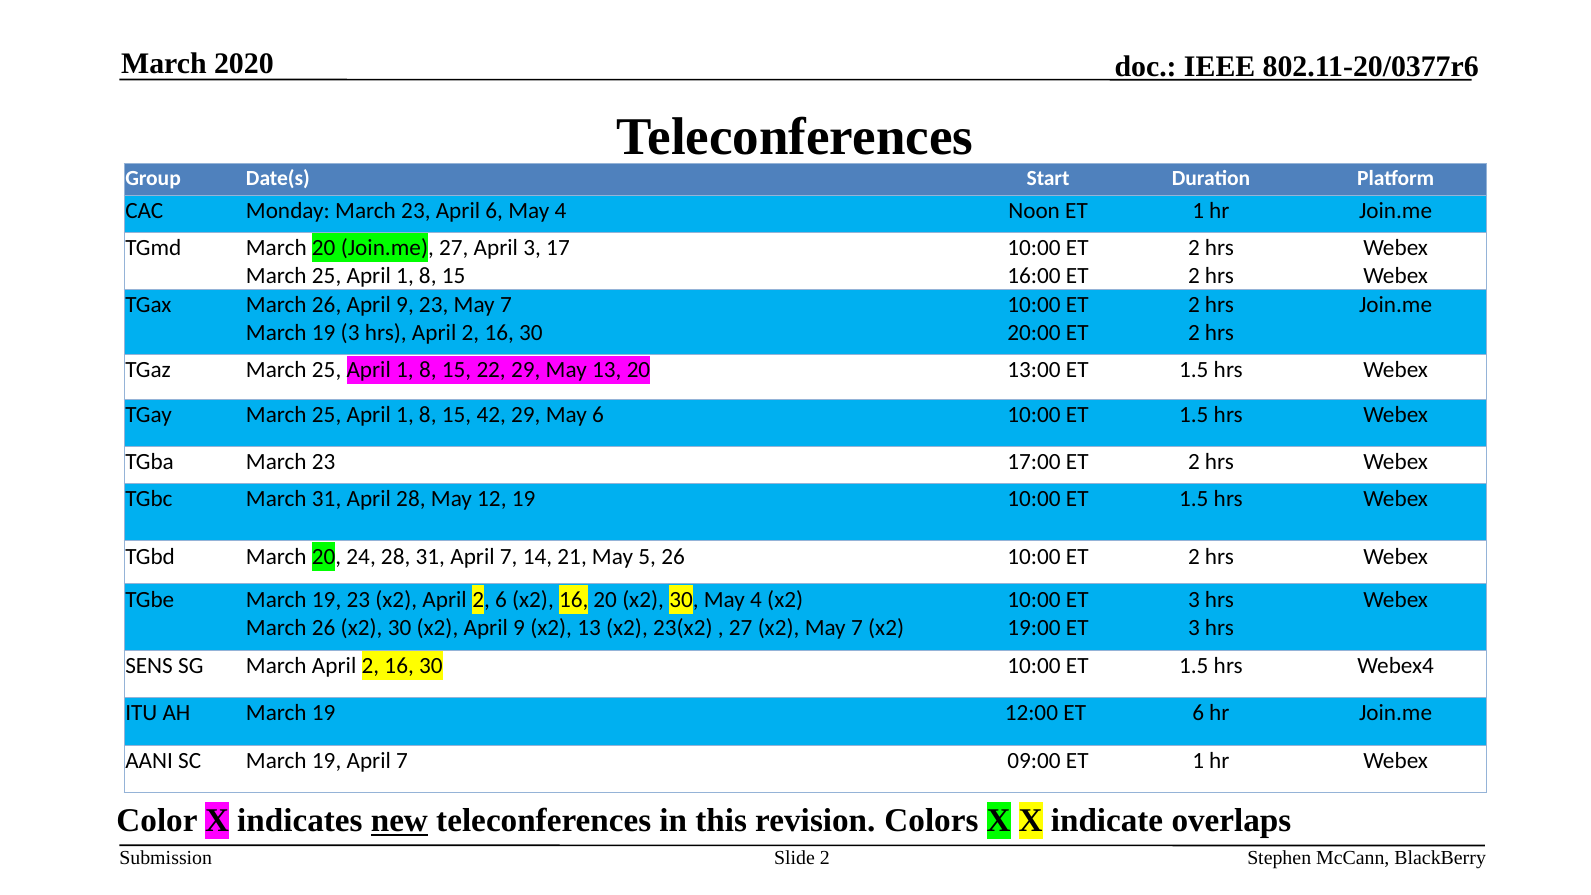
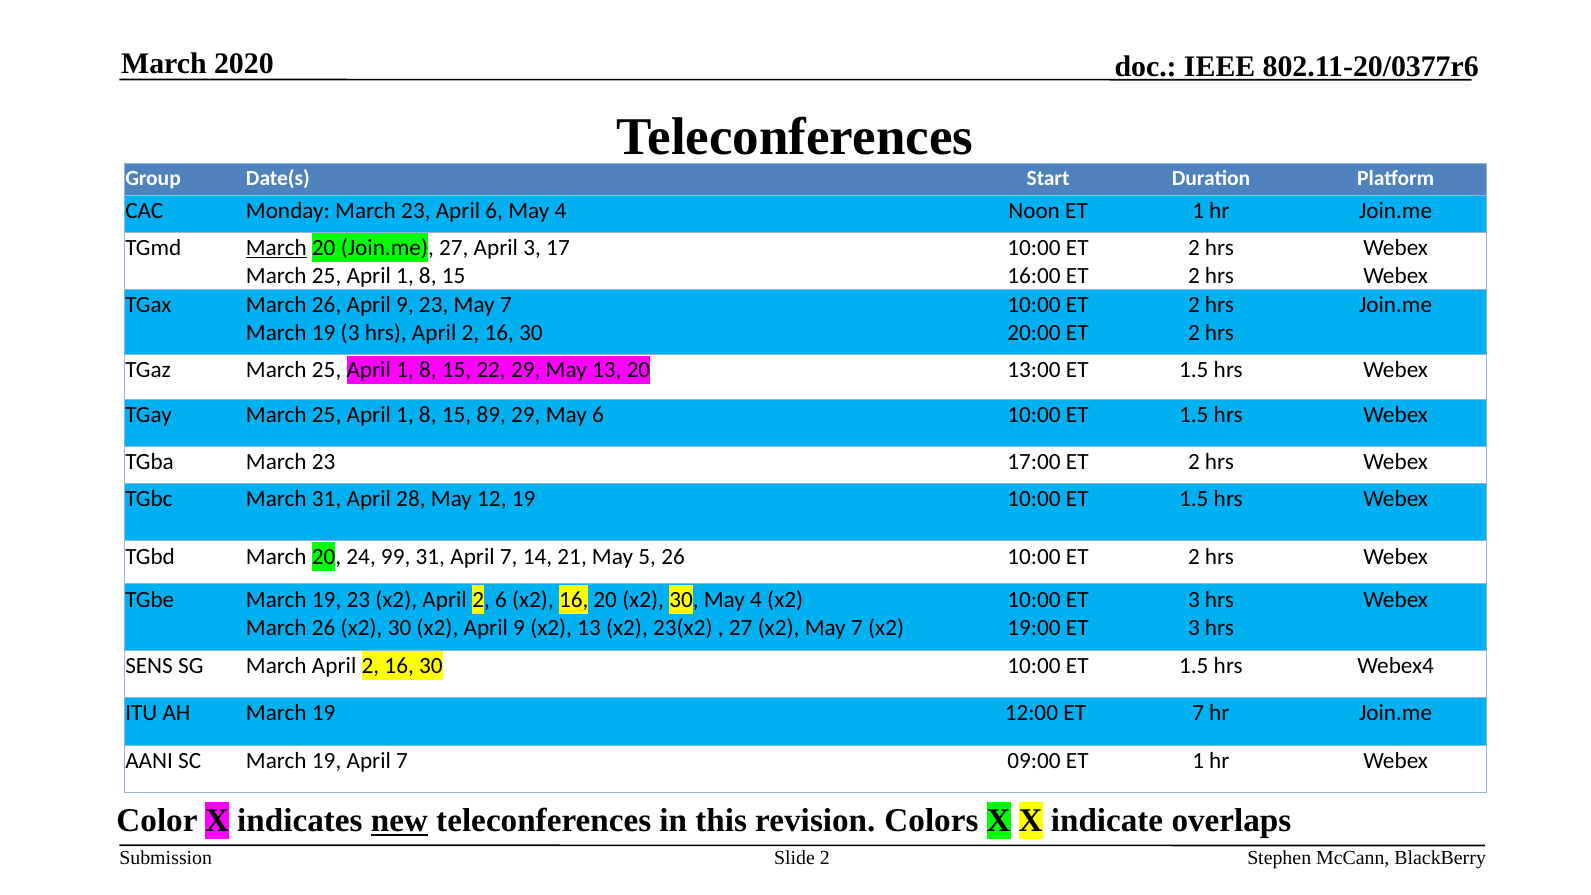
March at (276, 248) underline: none -> present
42: 42 -> 89
24 28: 28 -> 99
ET 6: 6 -> 7
